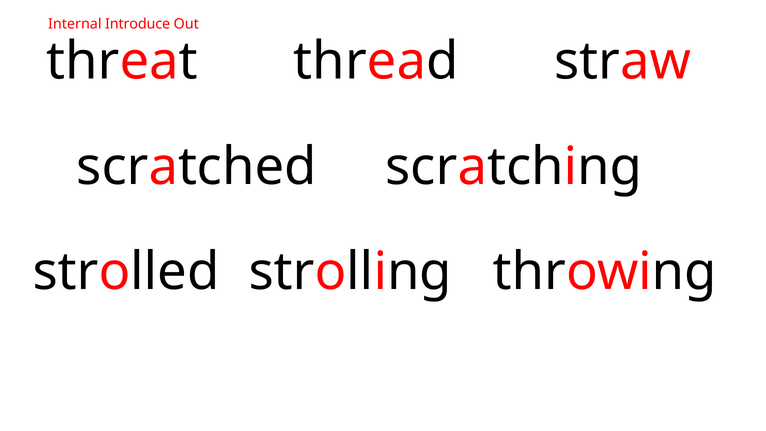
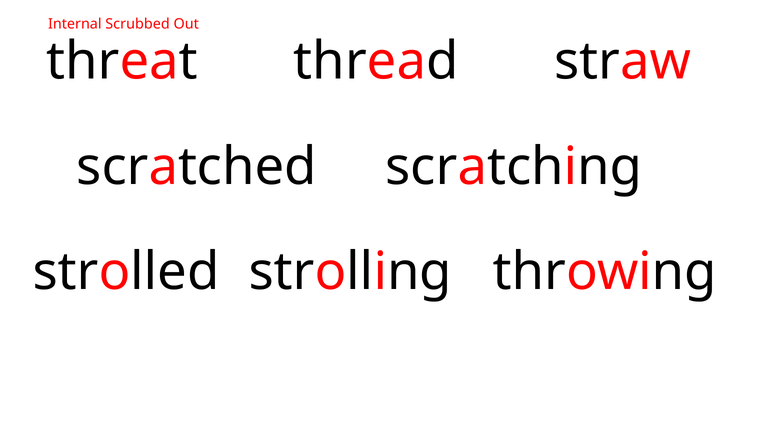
Introduce: Introduce -> Scrubbed
